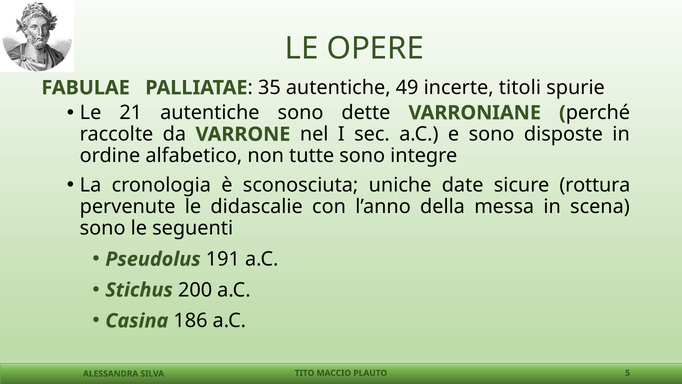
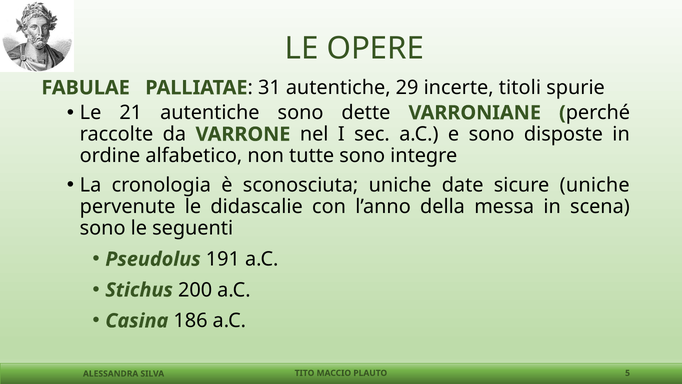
35: 35 -> 31
49: 49 -> 29
sicure rottura: rottura -> uniche
